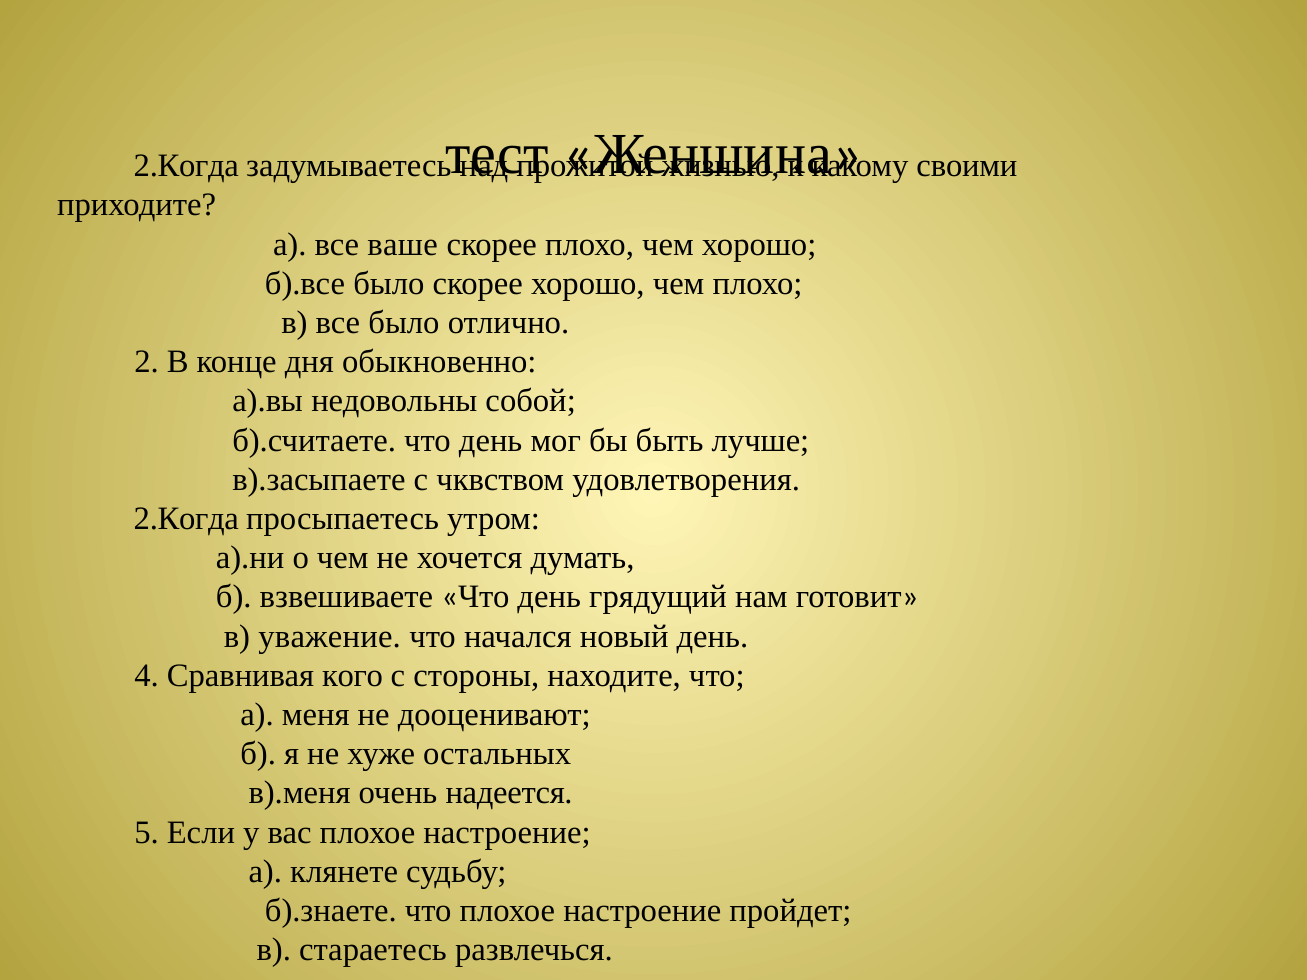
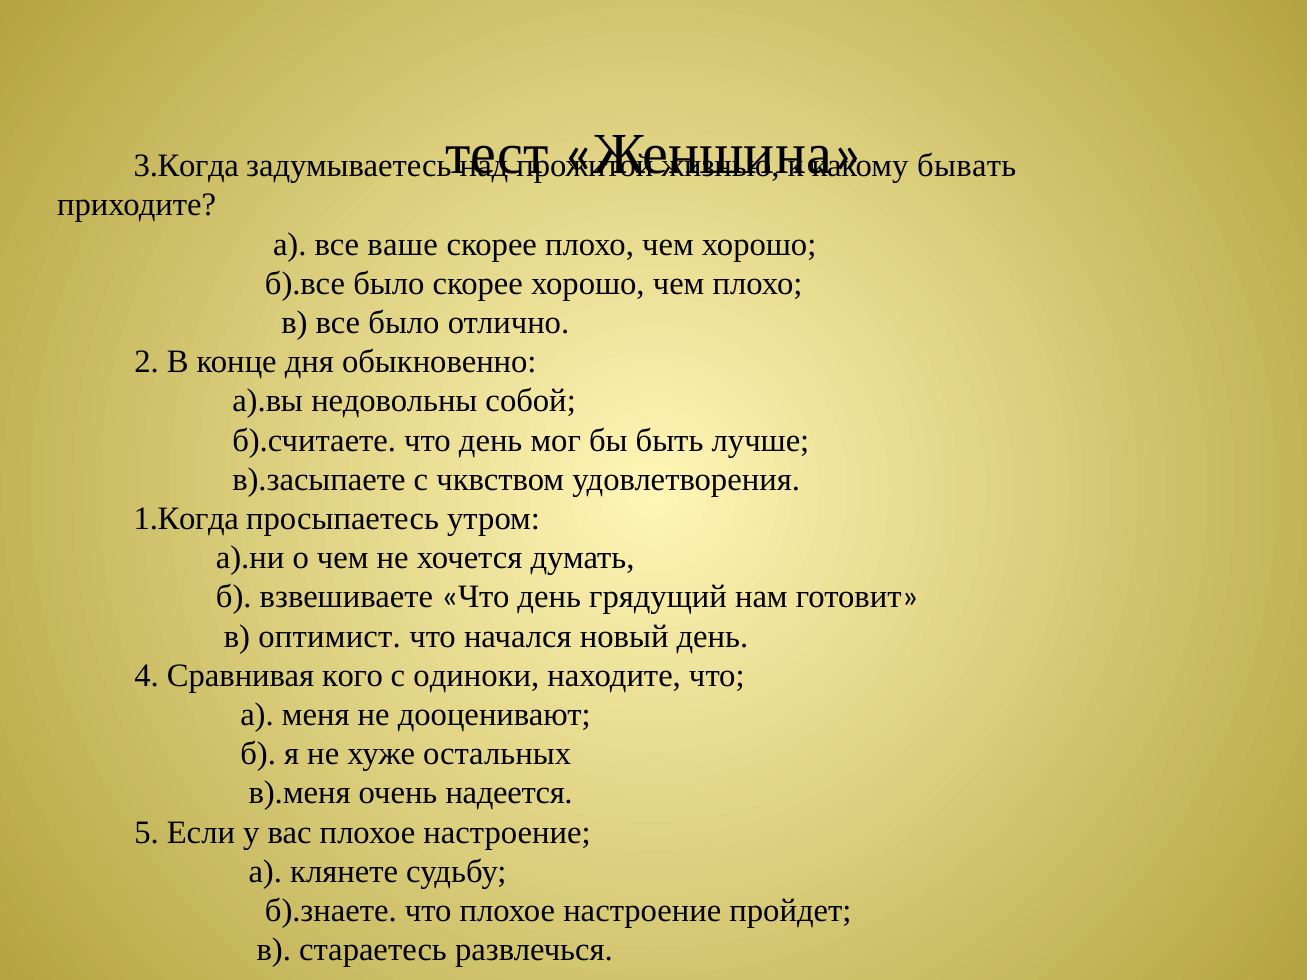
2.Когда at (186, 166): 2.Когда -> 3.Когда
своими: своими -> бывать
2.Когда at (186, 519): 2.Когда -> 1.Когда
уважение: уважение -> оптимист
стороны: стороны -> одиноки
